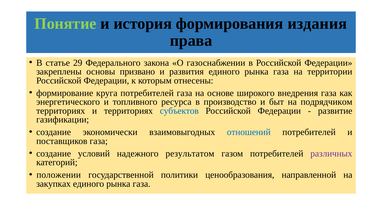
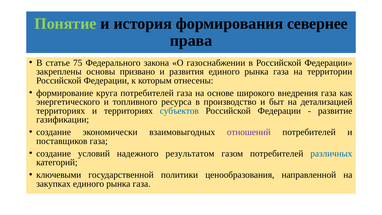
издания: издания -> севернее
29: 29 -> 75
подрядчиком: подрядчиком -> детализацией
отношений colour: blue -> purple
различных colour: purple -> blue
положении: положении -> ключевыми
